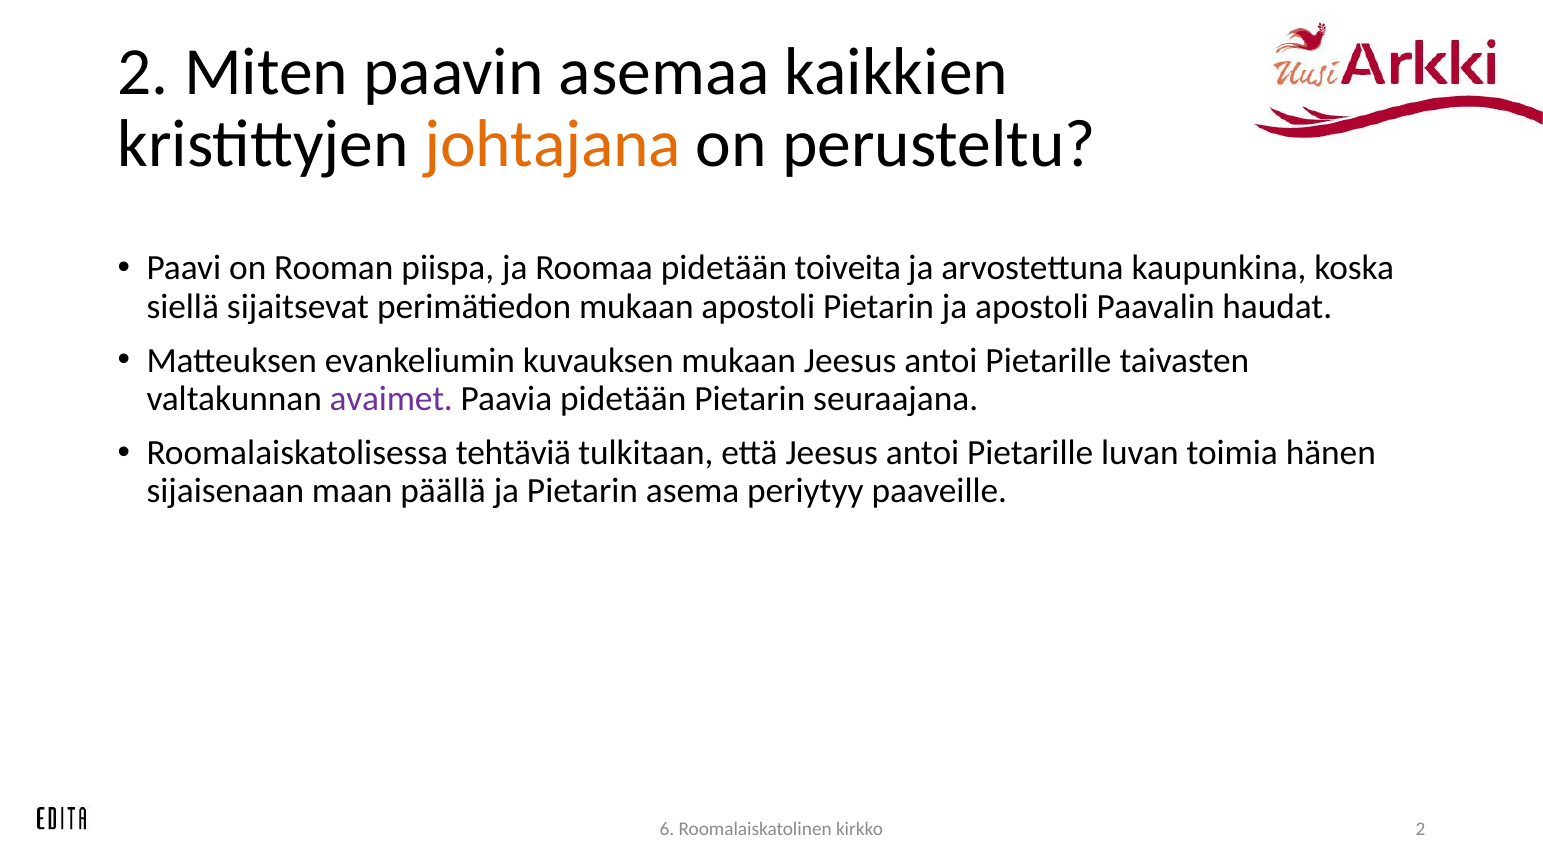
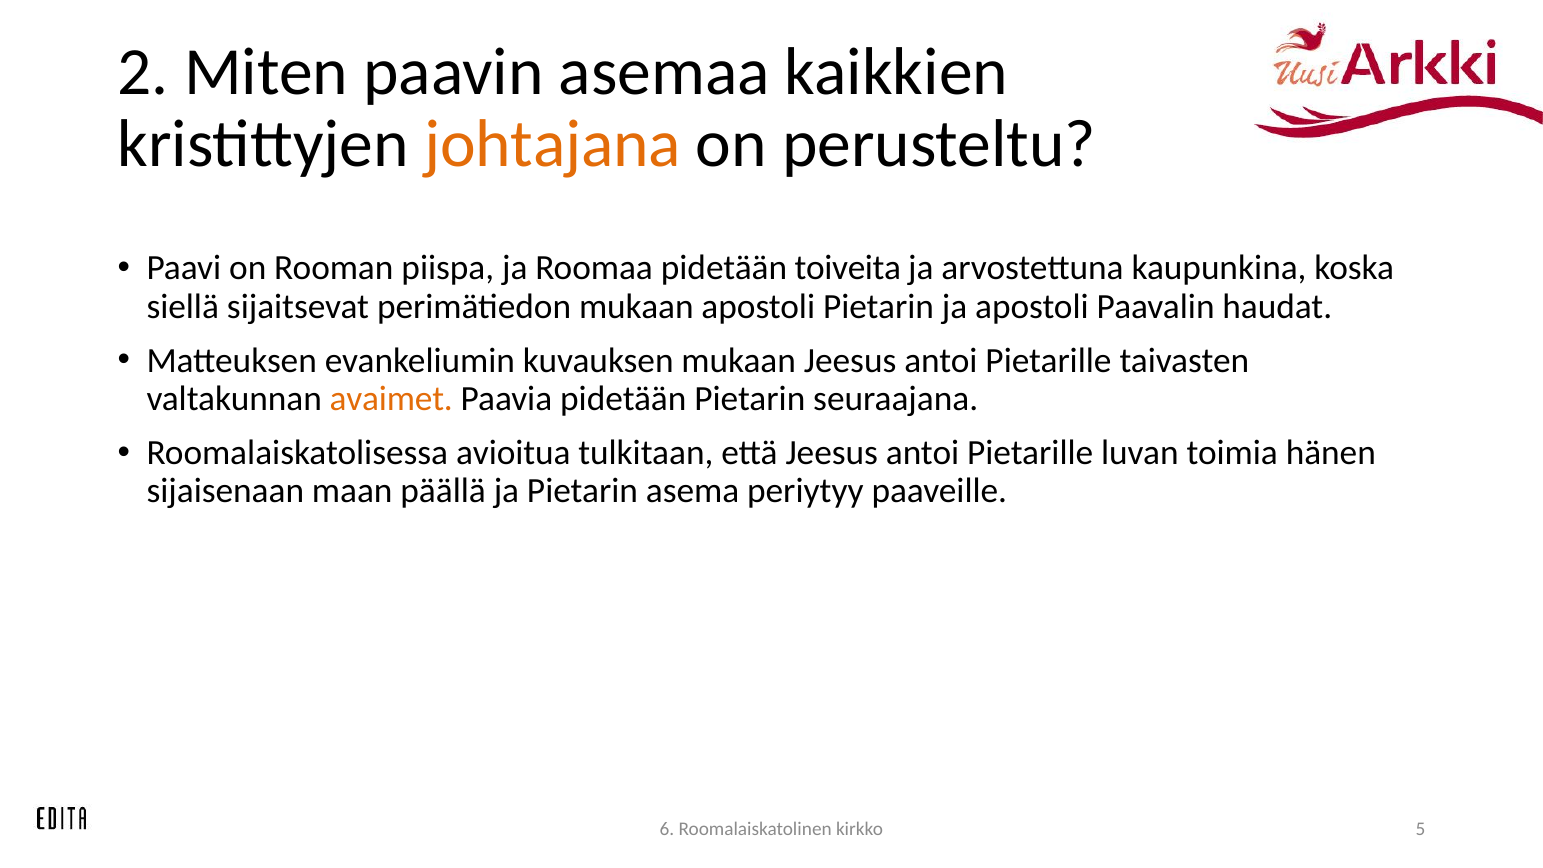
avaimet colour: purple -> orange
tehtäviä: tehtäviä -> avioitua
kirkko 2: 2 -> 5
